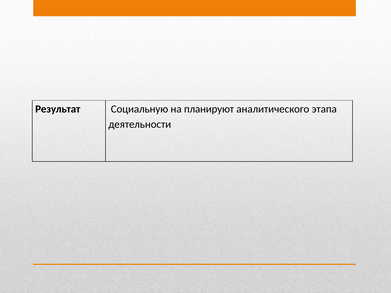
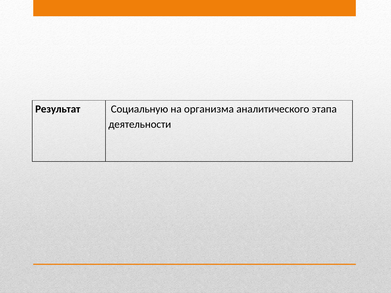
планируют: планируют -> организма
